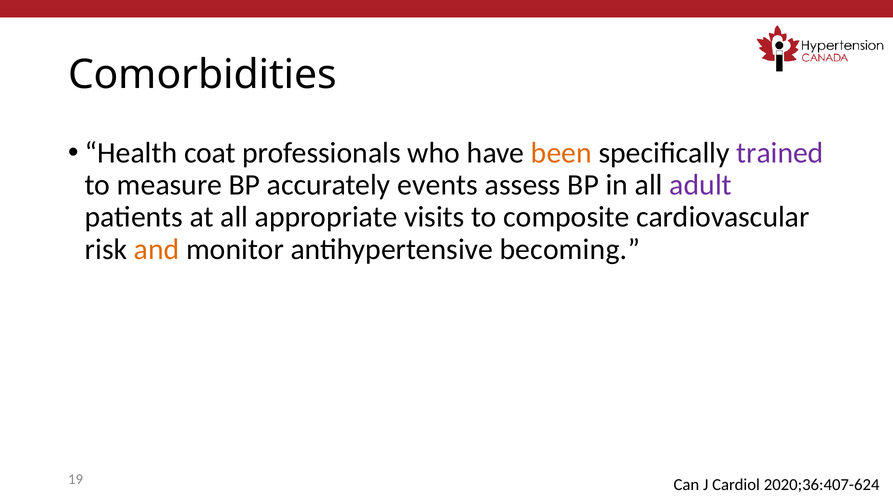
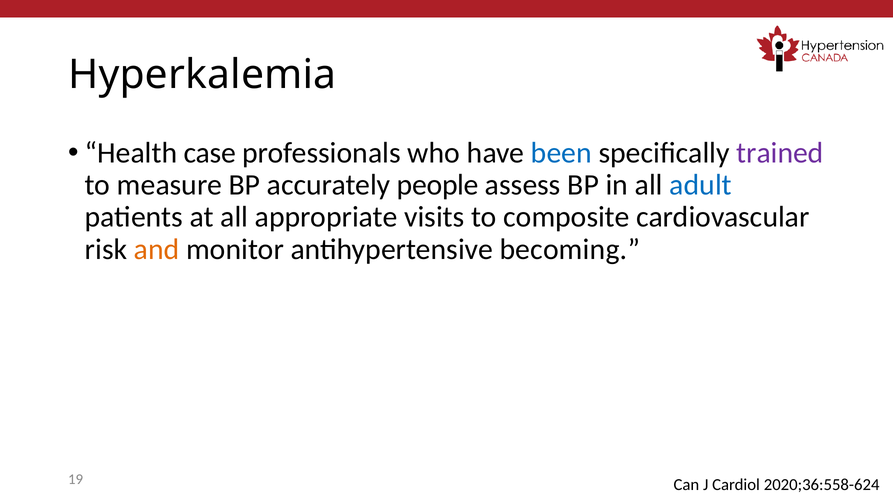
Comorbidities: Comorbidities -> Hyperkalemia
coat: coat -> case
been colour: orange -> blue
events: events -> people
adult colour: purple -> blue
2020;36:407-624: 2020;36:407-624 -> 2020;36:558-624
